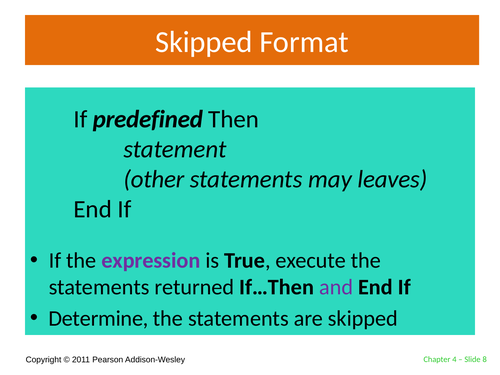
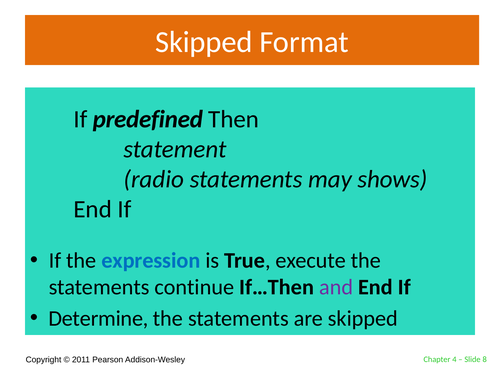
other: other -> radio
leaves: leaves -> shows
expression colour: purple -> blue
returned: returned -> continue
